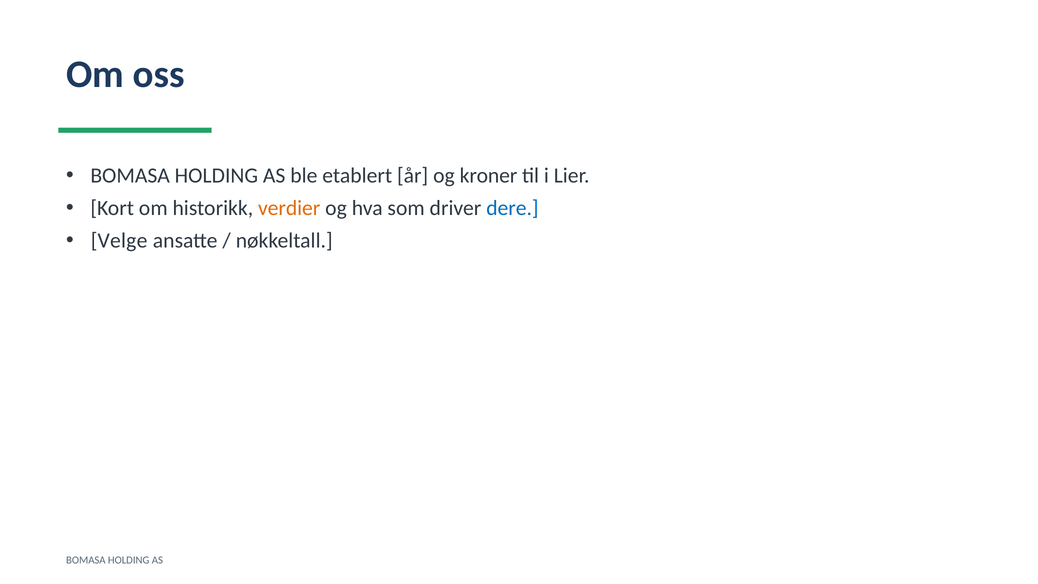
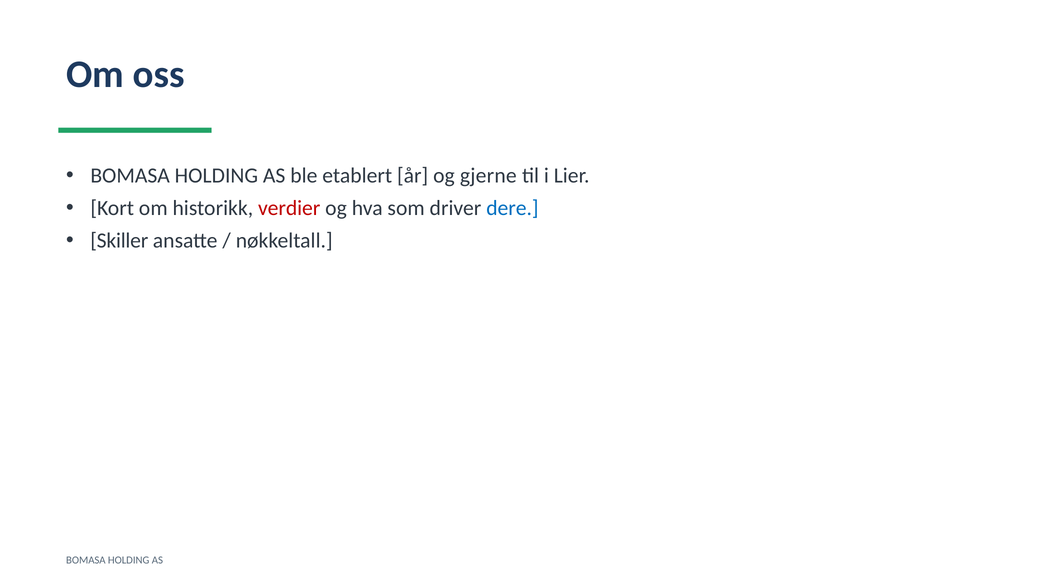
kroner: kroner -> gjerne
verdier colour: orange -> red
Velge: Velge -> Skiller
